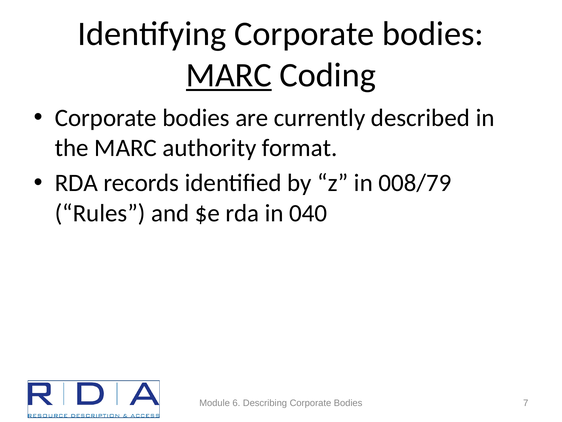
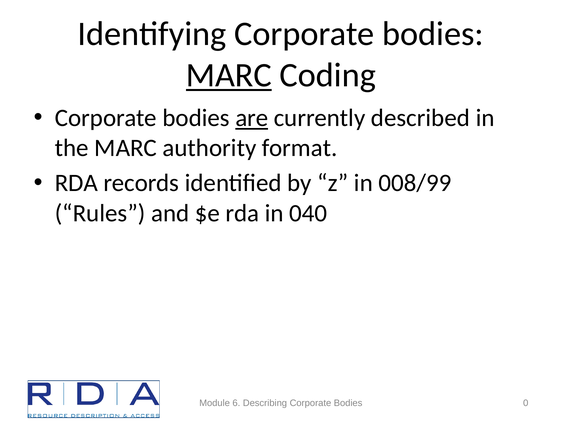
are underline: none -> present
008/79: 008/79 -> 008/99
7: 7 -> 0
